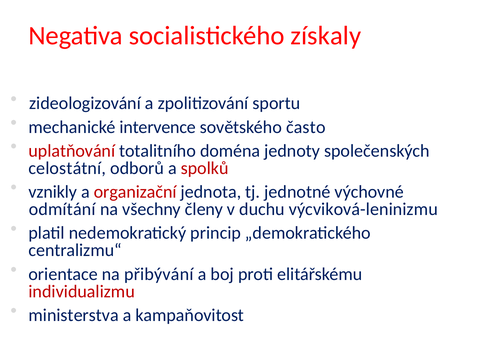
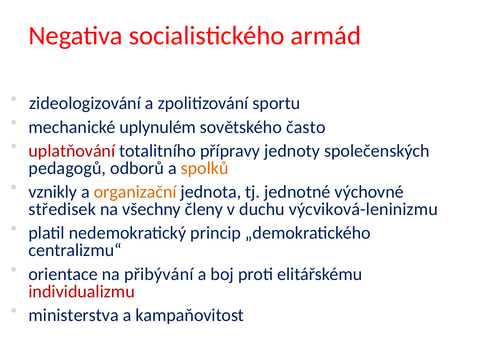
získaly: získaly -> armád
intervence: intervence -> uplynulém
doména: doména -> přípravy
celostátní: celostátní -> pedagogů
spolků colour: red -> orange
organizační colour: red -> orange
odmítání: odmítání -> středisek
